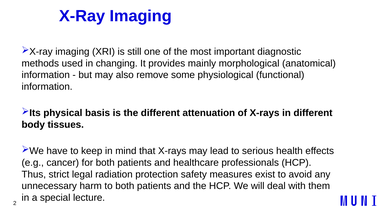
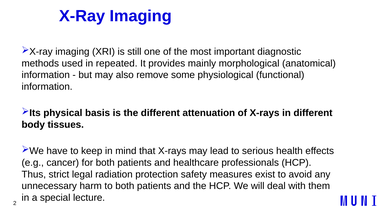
changing: changing -> repeated
